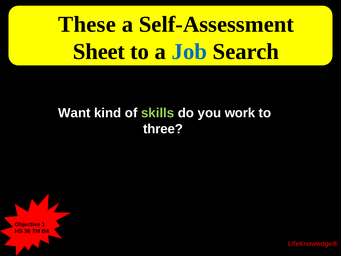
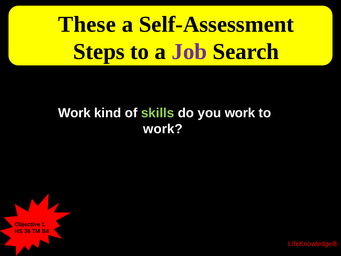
Sheet: Sheet -> Steps
Job colour: blue -> purple
Want at (74, 113): Want -> Work
three at (163, 129): three -> work
